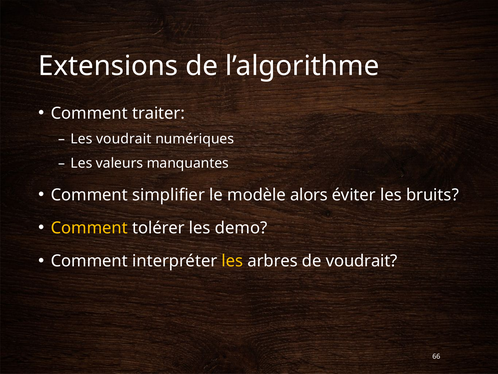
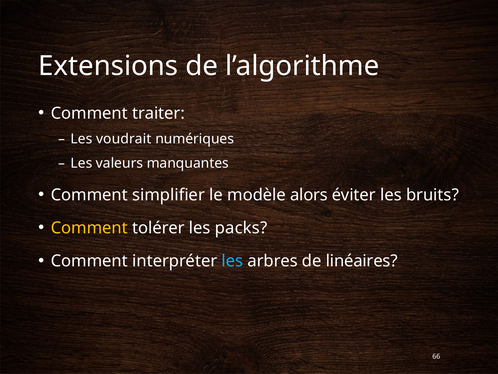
demo: demo -> packs
les at (232, 261) colour: yellow -> light blue
de voudrait: voudrait -> linéaires
